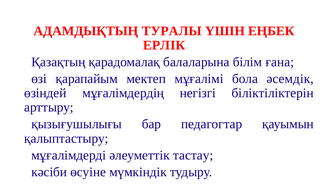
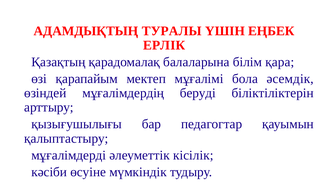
ғана: ғана -> қара
негізгі: негізгі -> беруді
тастау: тастау -> кісілік
